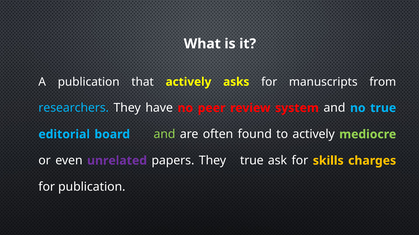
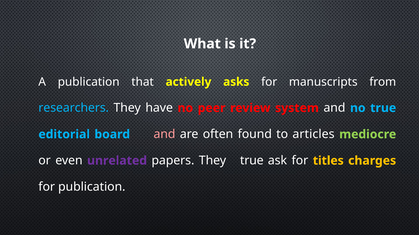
and at (164, 135) colour: light green -> pink
to actively: actively -> articles
skills: skills -> titles
